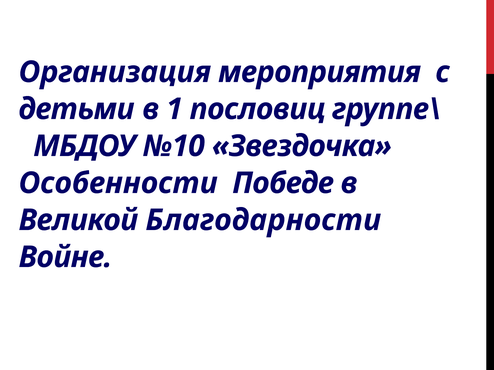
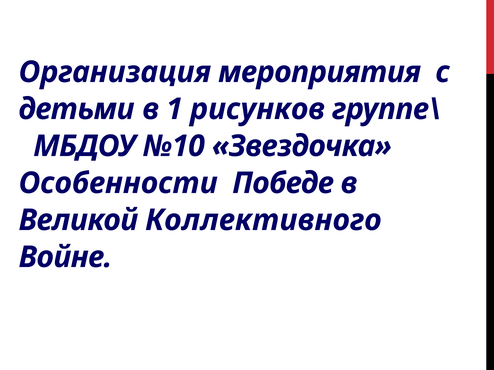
пословиц: пословиц -> рисунков
Благодарности: Благодарности -> Коллективного
